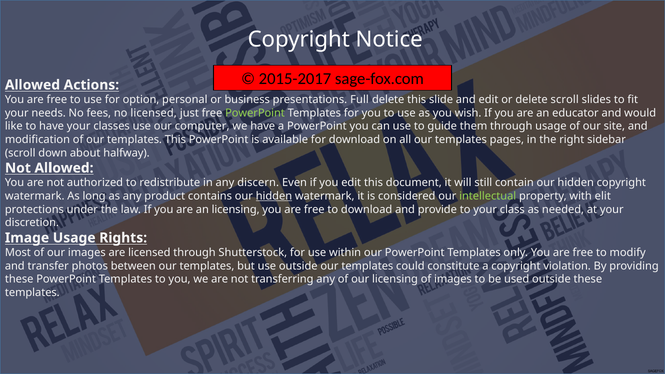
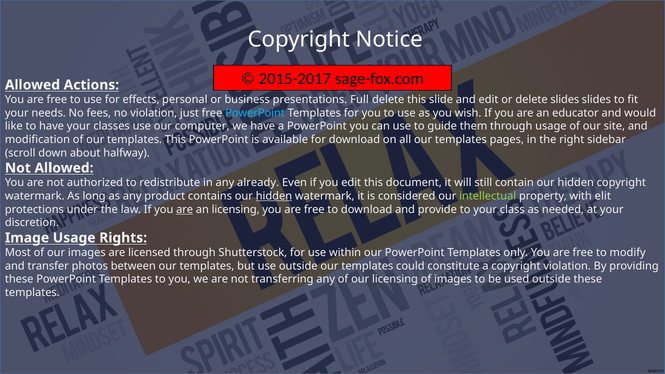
option: option -> effects
delete scroll: scroll -> slides
no licensed: licensed -> violation
PowerPoint at (255, 113) colour: light green -> light blue
discern: discern -> already
are at (185, 209) underline: none -> present
